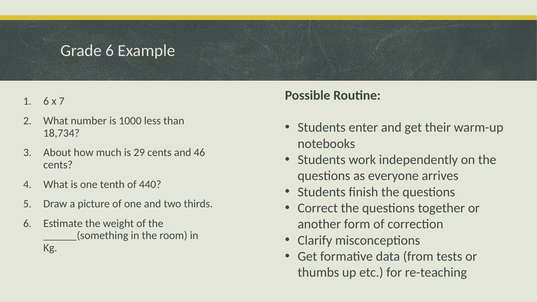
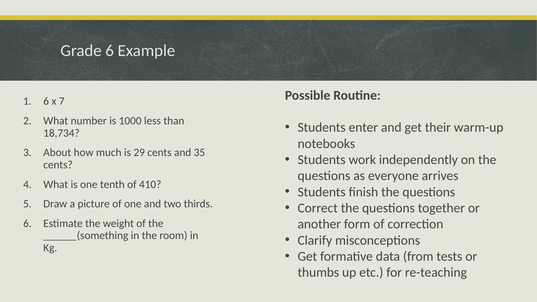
46: 46 -> 35
440: 440 -> 410
